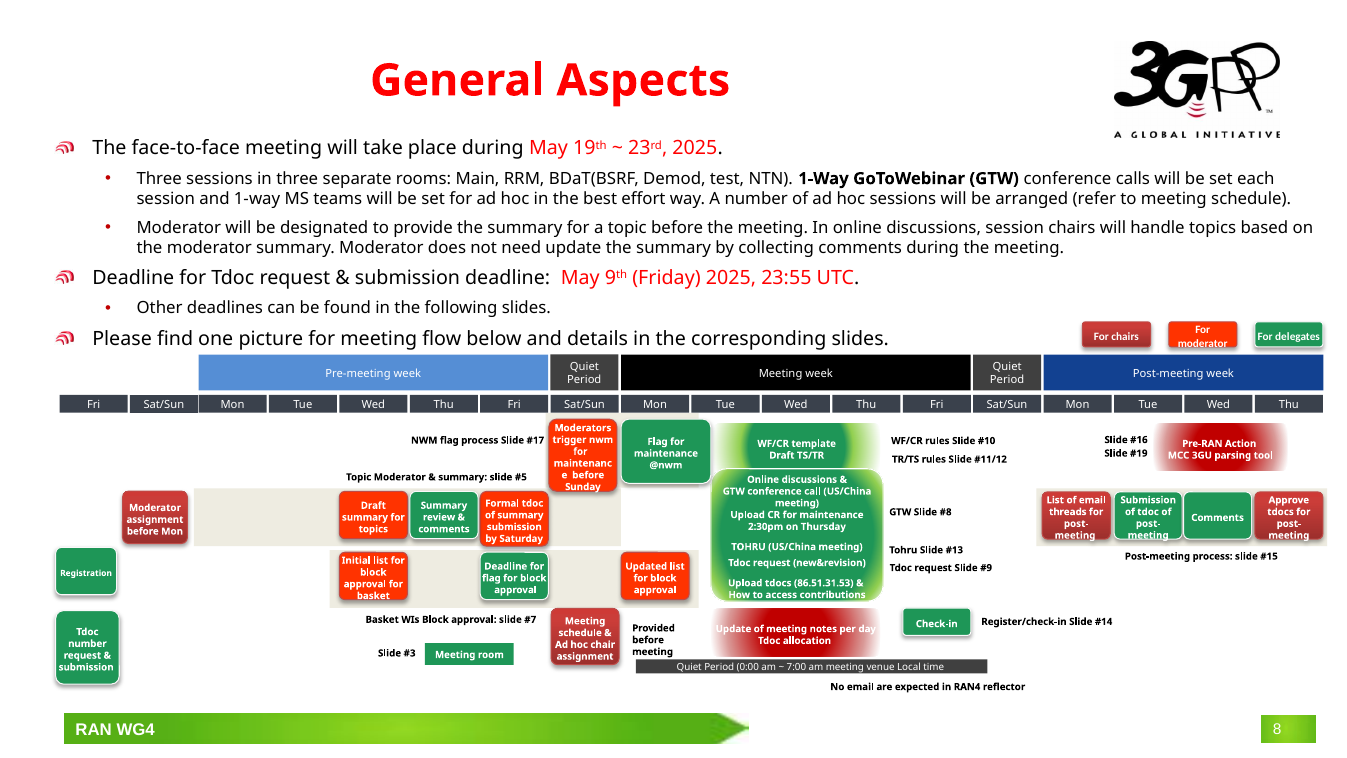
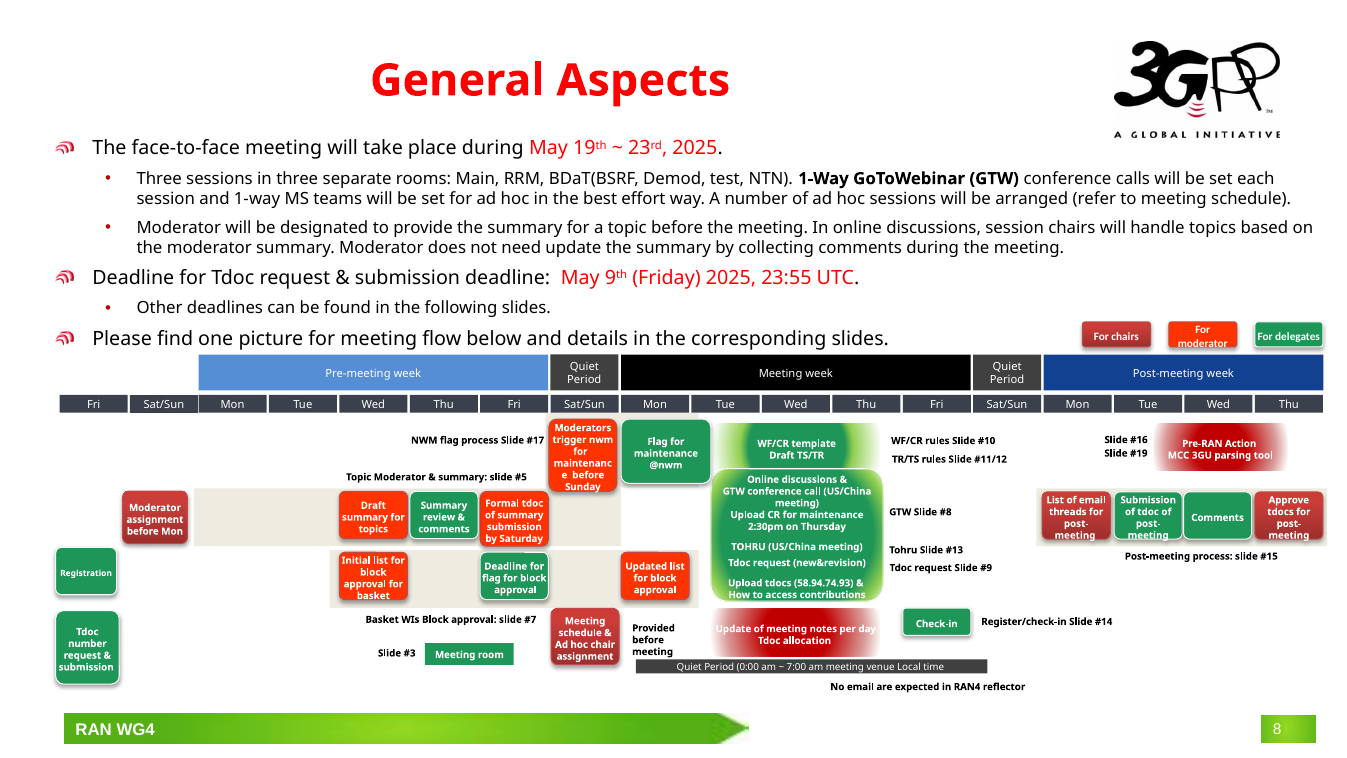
86.51.31.53: 86.51.31.53 -> 58.94.74.93
